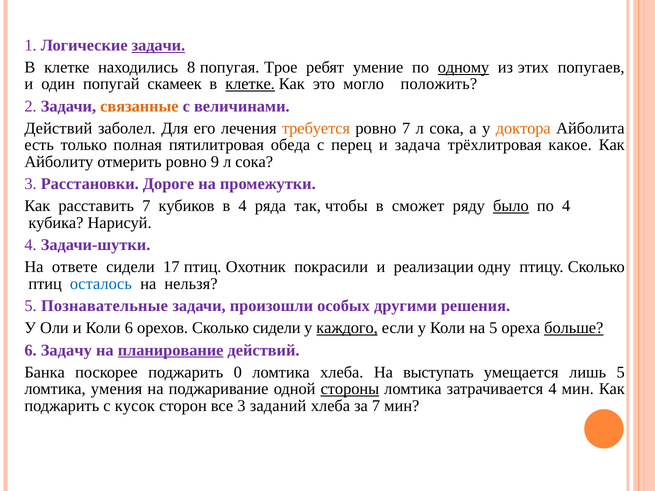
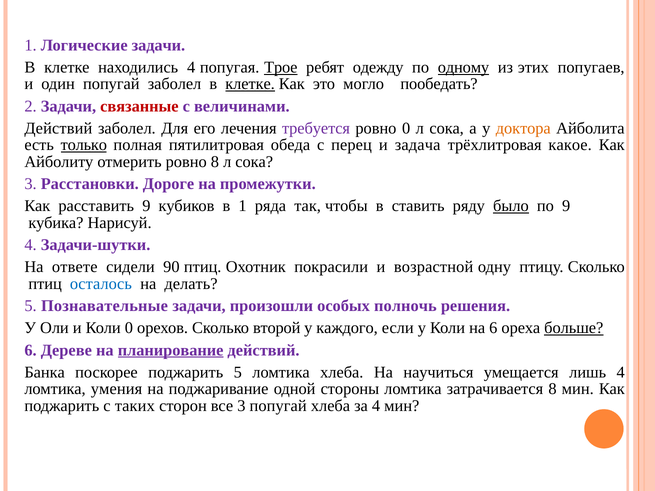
задачи at (158, 45) underline: present -> none
находились 8: 8 -> 4
Трое underline: none -> present
умение: умение -> одежду
попугай скамеек: скамеек -> заболел
положить: положить -> пообедать
связанные colour: orange -> red
требуется colour: orange -> purple
ровно 7: 7 -> 0
только underline: none -> present
ровно 9: 9 -> 8
расставить 7: 7 -> 9
в 4: 4 -> 1
сможет: сможет -> ставить
по 4: 4 -> 9
17: 17 -> 90
реализации: реализации -> возрастной
нельзя: нельзя -> делать
другими: другими -> полночь
Коли 6: 6 -> 0
Сколько сидели: сидели -> второй
каждого underline: present -> none
на 5: 5 -> 6
Задачу: Задачу -> Дереве
поджарить 0: 0 -> 5
выступать: выступать -> научиться
лишь 5: 5 -> 4
стороны underline: present -> none
затрачивается 4: 4 -> 8
кусок: кусок -> таких
3 заданий: заданий -> попугай
за 7: 7 -> 4
